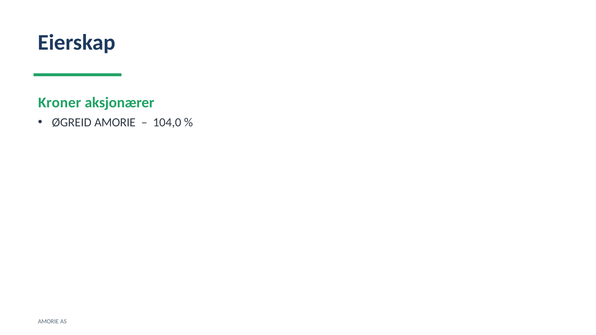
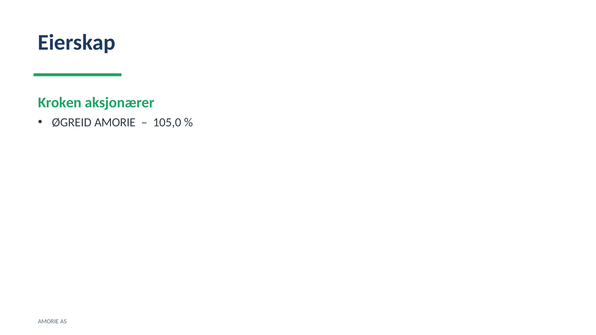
Kroner: Kroner -> Kroken
104,0: 104,0 -> 105,0
